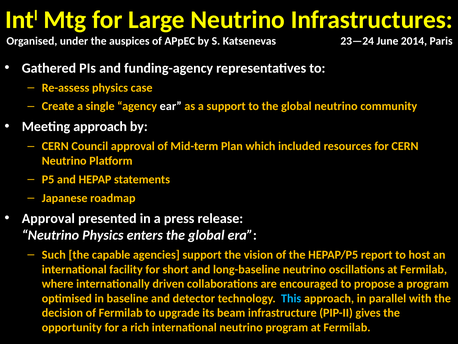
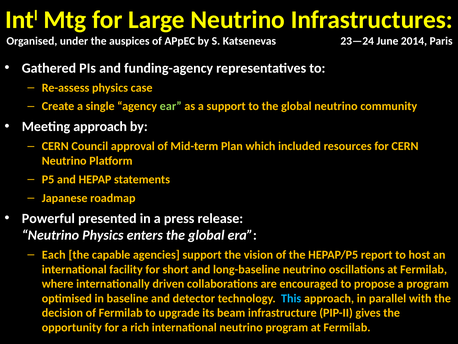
ear colour: white -> light green
Approval at (48, 218): Approval -> Powerful
Such: Such -> Each
